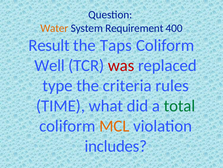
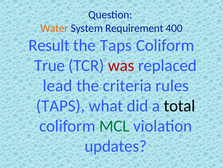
Well: Well -> True
type: type -> lead
TIME at (61, 105): TIME -> TAPS
total colour: green -> black
MCL colour: orange -> green
includes: includes -> updates
